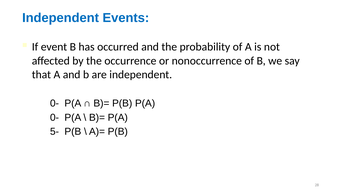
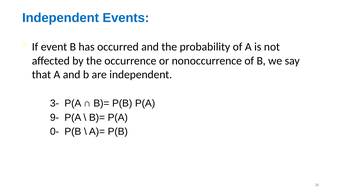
0- at (54, 103): 0- -> 3-
0- at (54, 118): 0- -> 9-
5-: 5- -> 0-
